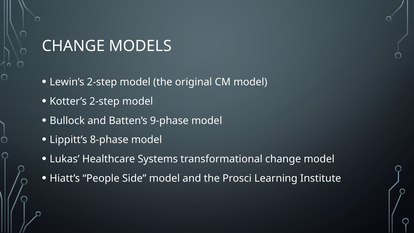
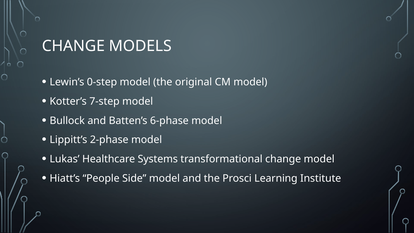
Lewin’s 2-step: 2-step -> 0-step
Kotter’s 2-step: 2-step -> 7-step
9-phase: 9-phase -> 6-phase
8-phase: 8-phase -> 2-phase
